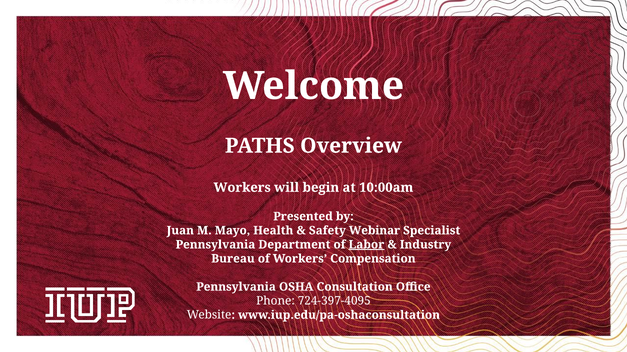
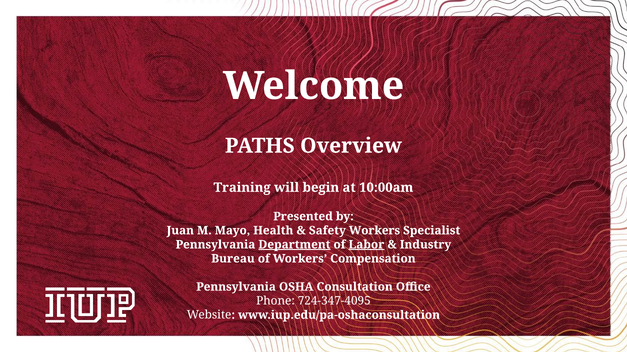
Workers at (242, 188): Workers -> Training
Safety Webinar: Webinar -> Workers
Department underline: none -> present
724-397-4095: 724-397-4095 -> 724-347-4095
